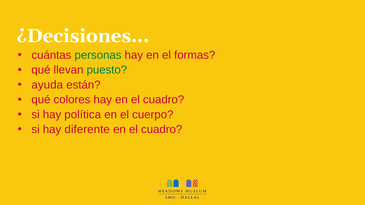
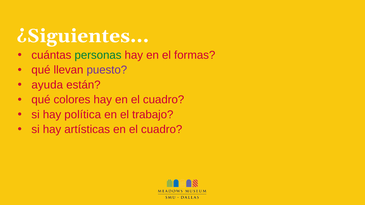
¿Decisiones: ¿Decisiones -> ¿Siguientes
puesto colour: green -> purple
cuerpo: cuerpo -> trabajo
diferente: diferente -> artísticas
